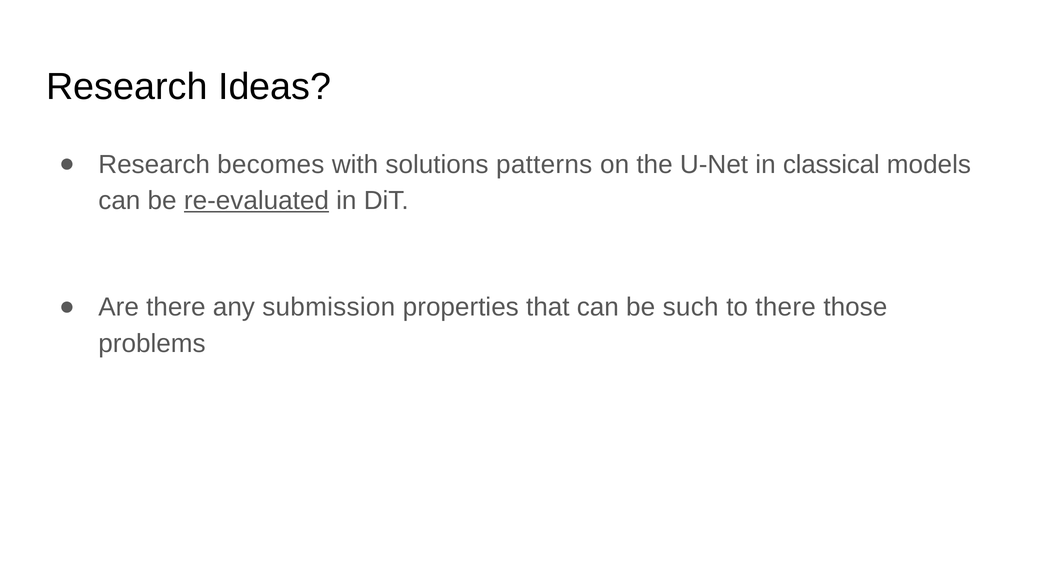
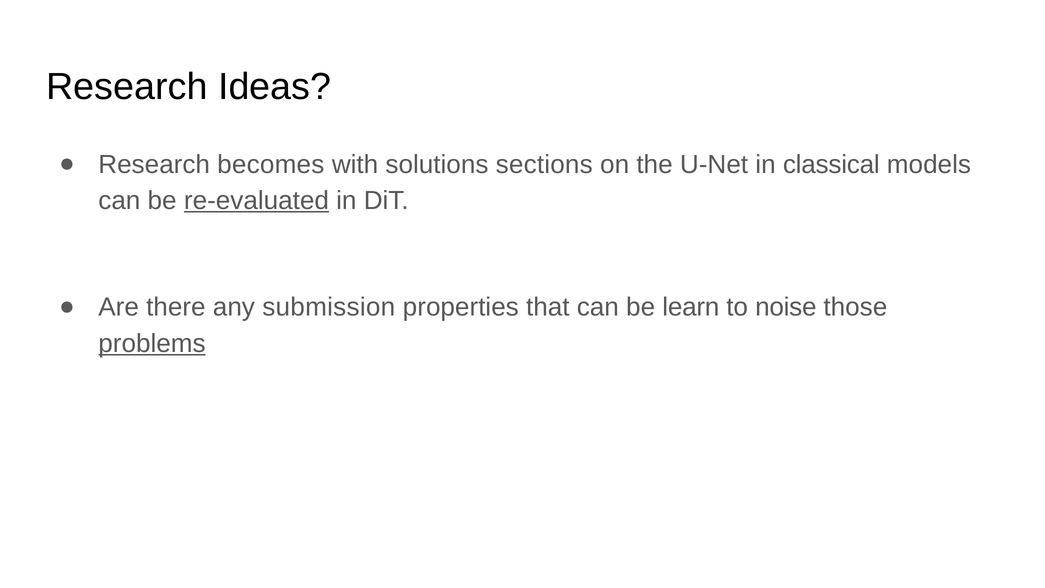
patterns: patterns -> sections
such: such -> learn
to there: there -> noise
problems underline: none -> present
